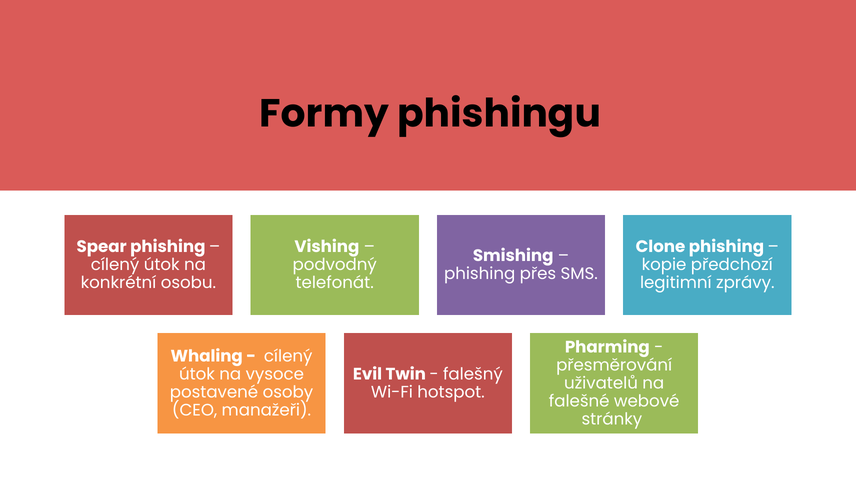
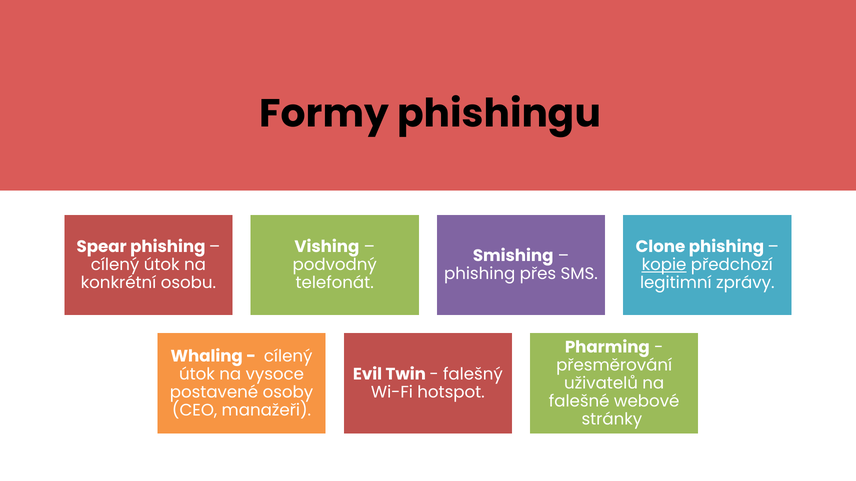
kopie underline: none -> present
